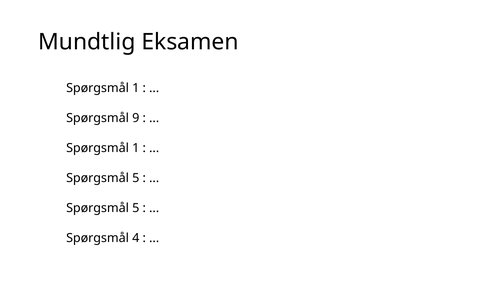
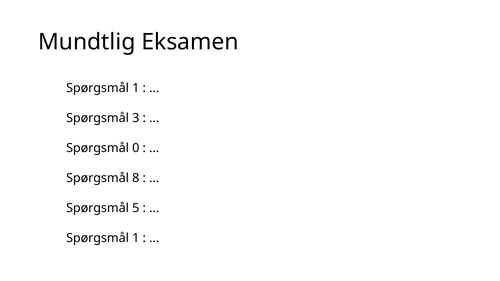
9: 9 -> 3
1 at (136, 148): 1 -> 0
5 at (136, 178): 5 -> 8
4 at (136, 238): 4 -> 1
